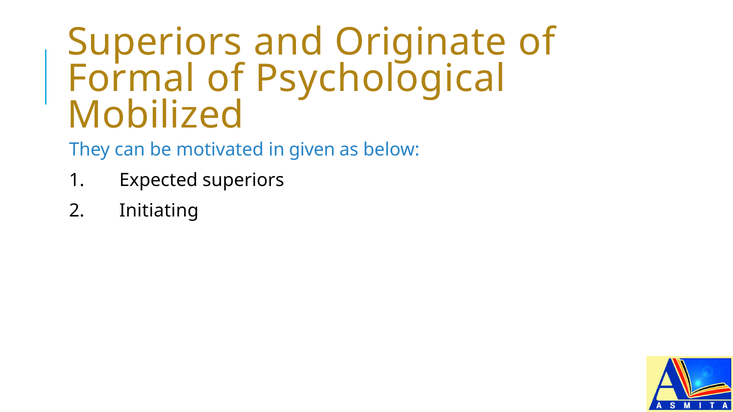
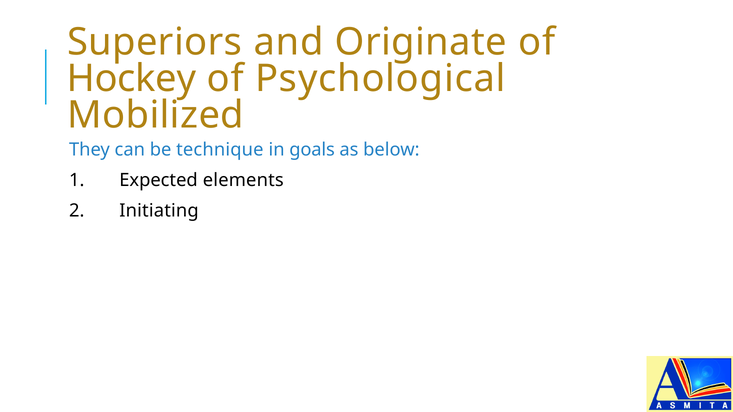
Formal: Formal -> Hockey
motivated: motivated -> technique
given: given -> goals
Expected superiors: superiors -> elements
